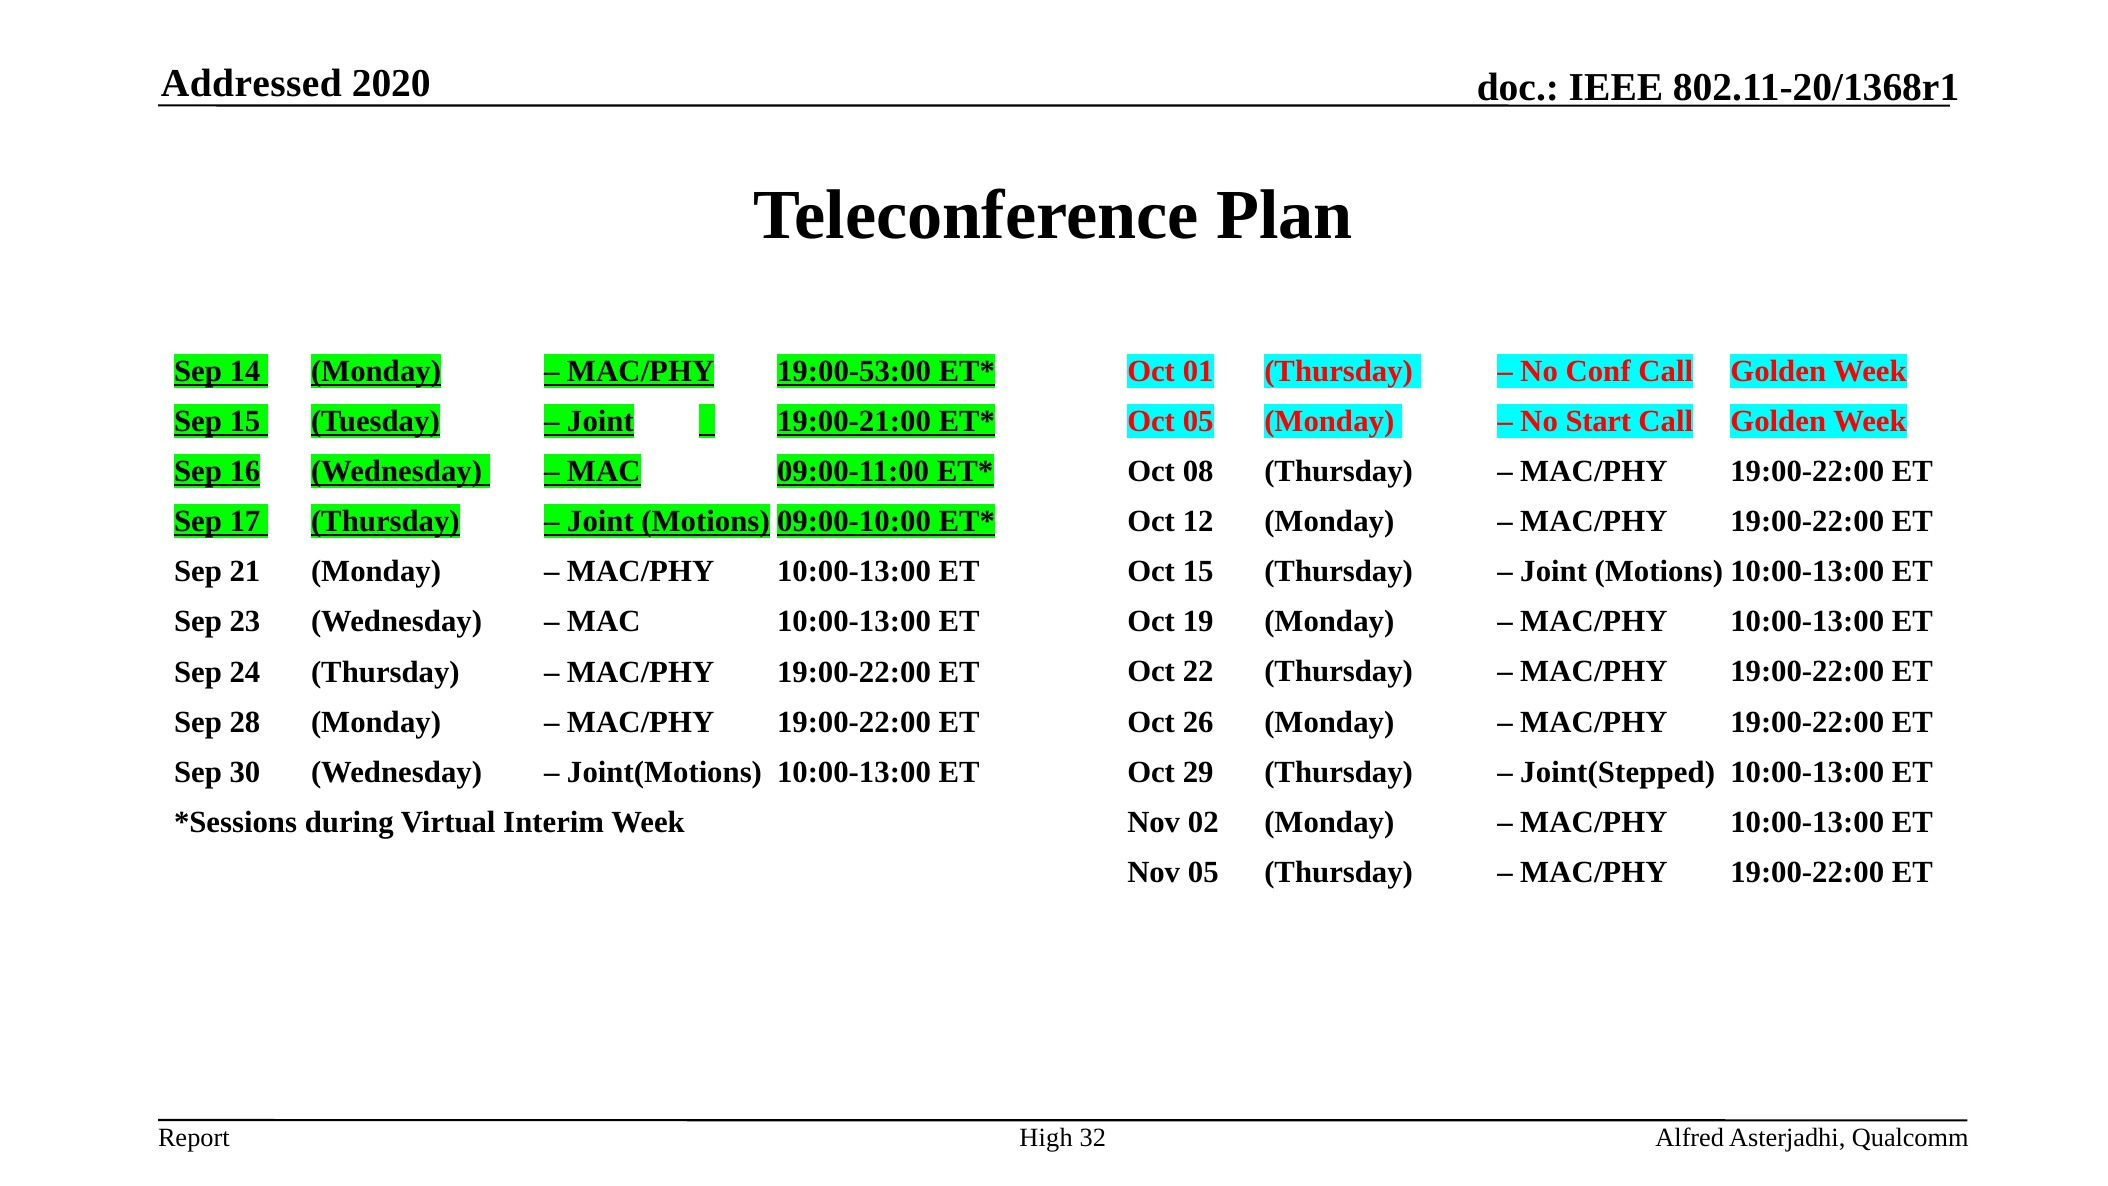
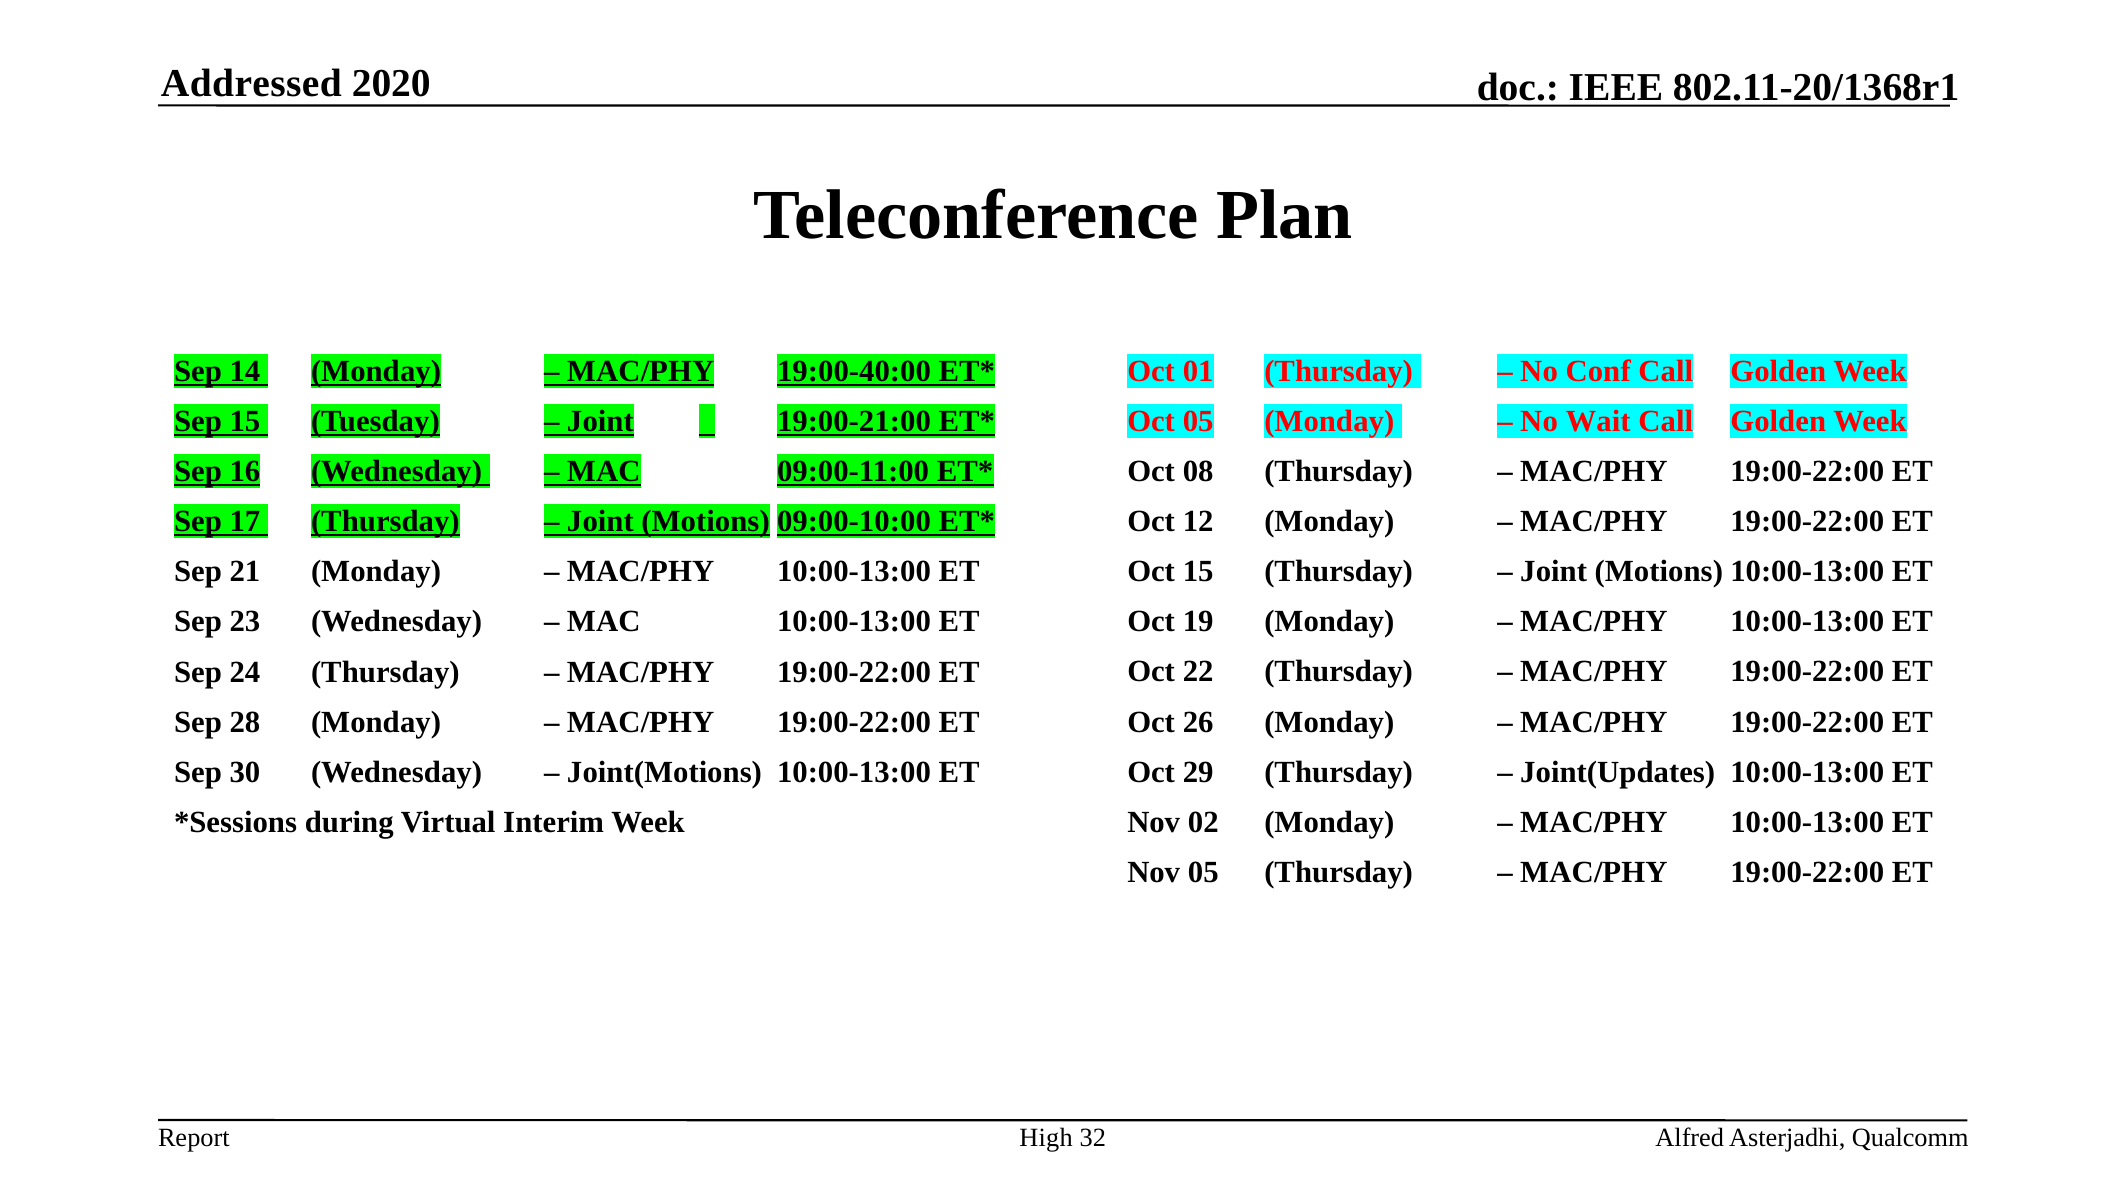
19:00-53:00: 19:00-53:00 -> 19:00-40:00
Start: Start -> Wait
Joint(Stepped: Joint(Stepped -> Joint(Updates
